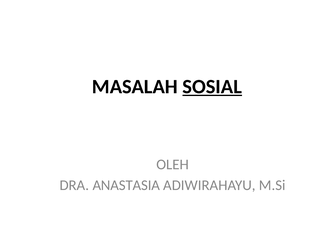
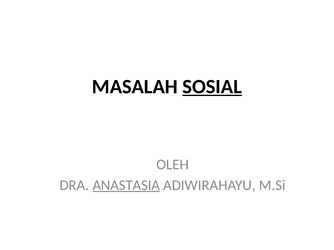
ANASTASIA underline: none -> present
